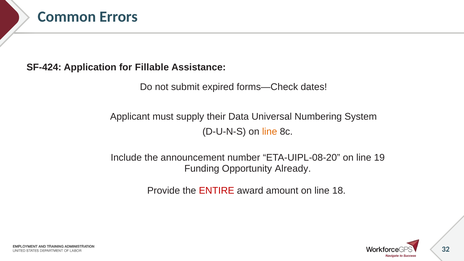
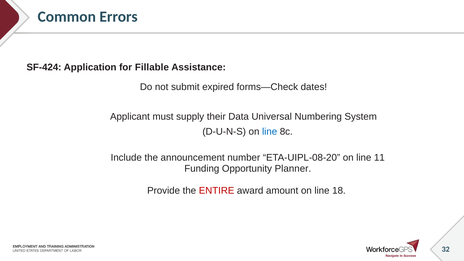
line at (270, 132) colour: orange -> blue
19: 19 -> 11
Already: Already -> Planner
